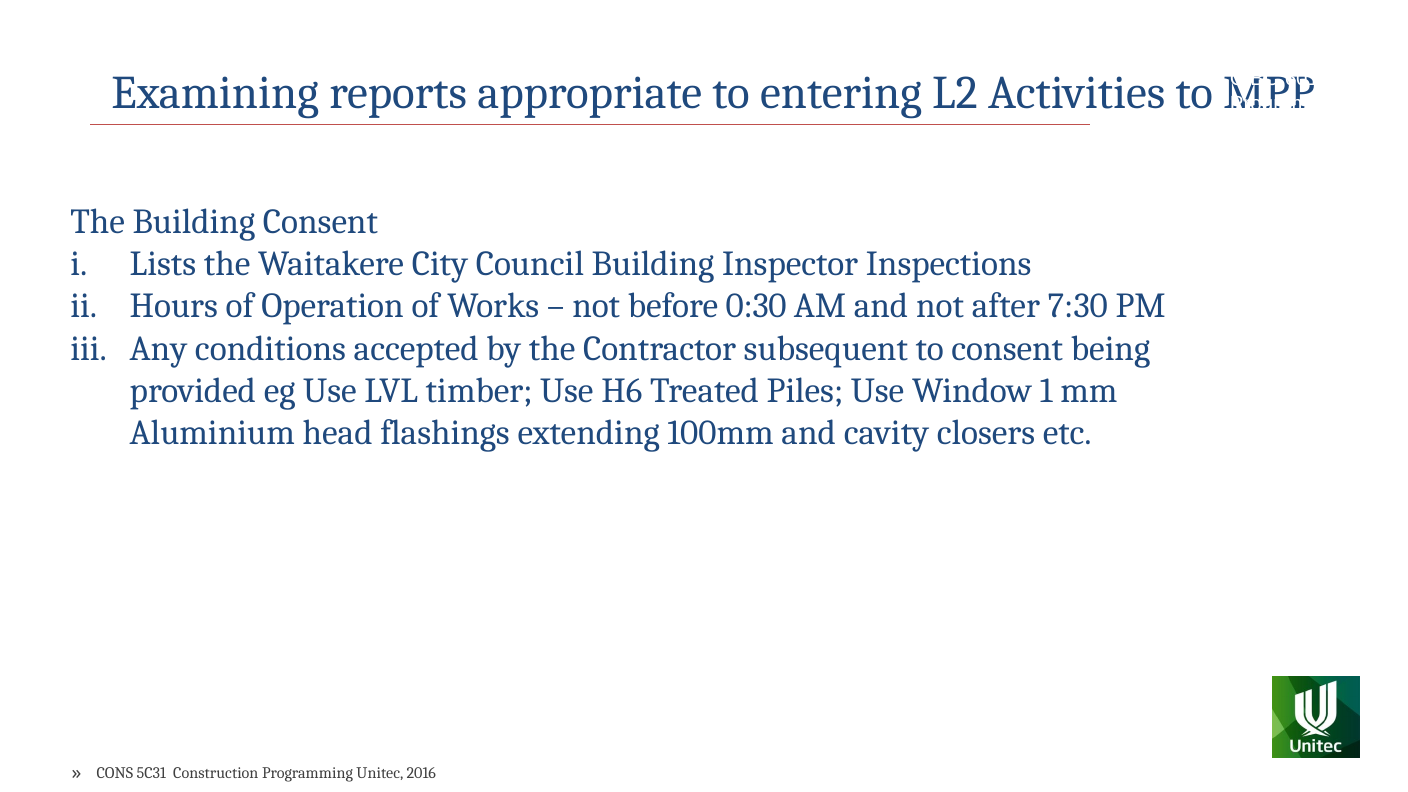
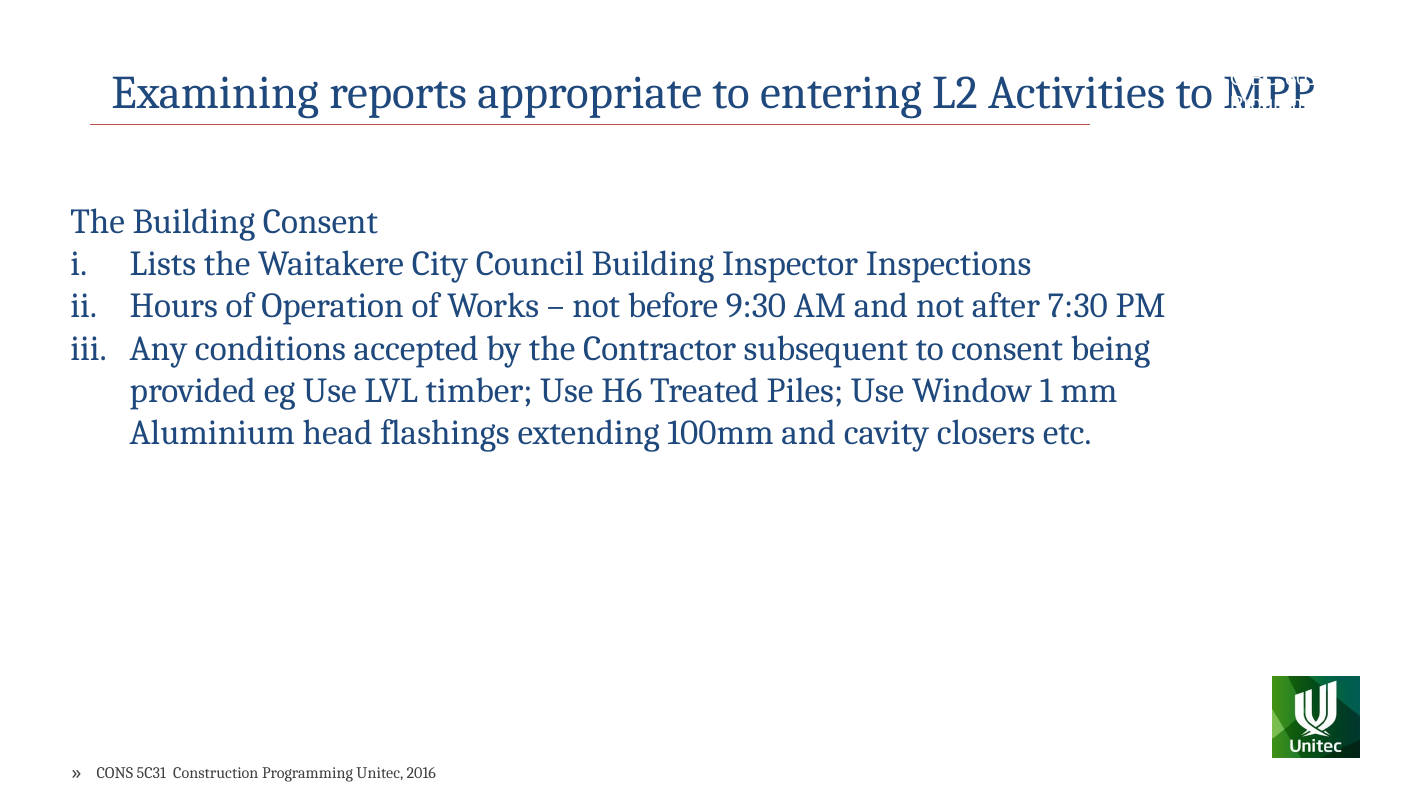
0:30: 0:30 -> 9:30
